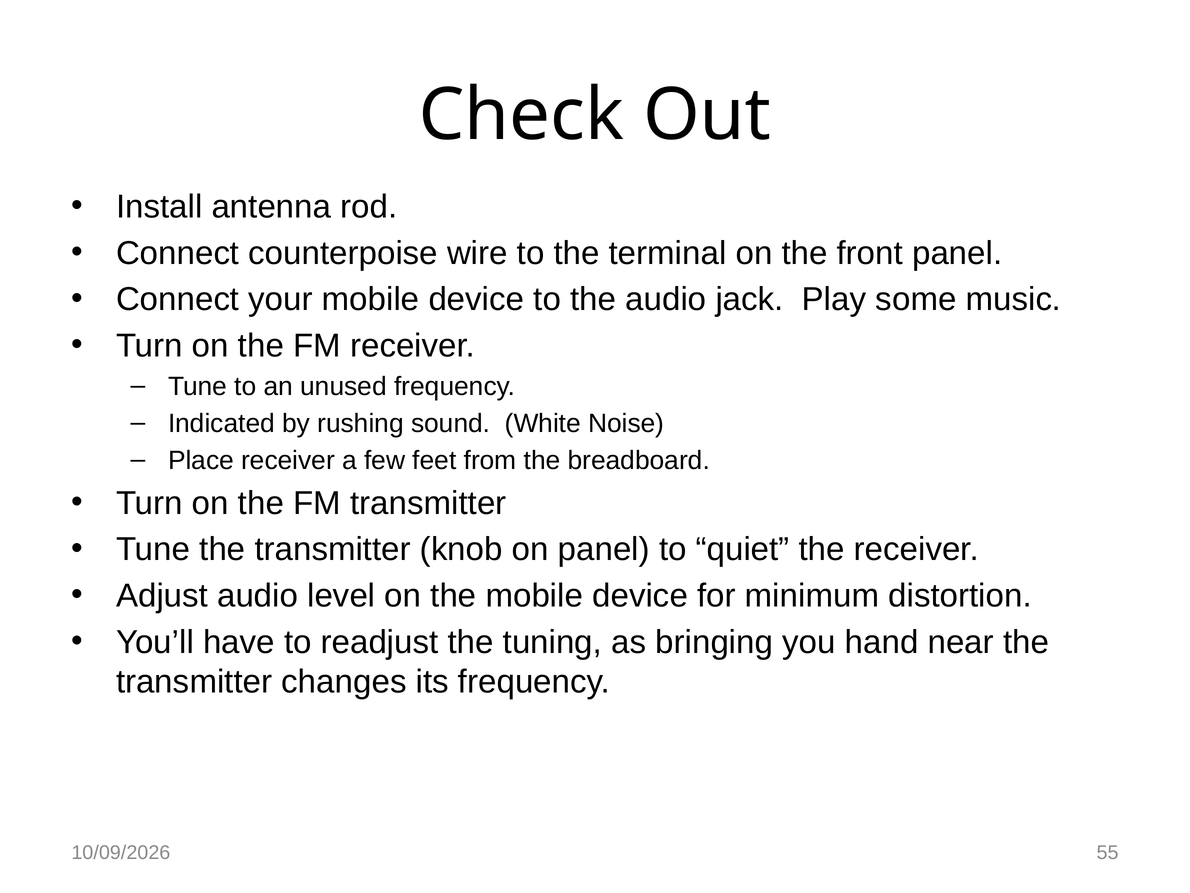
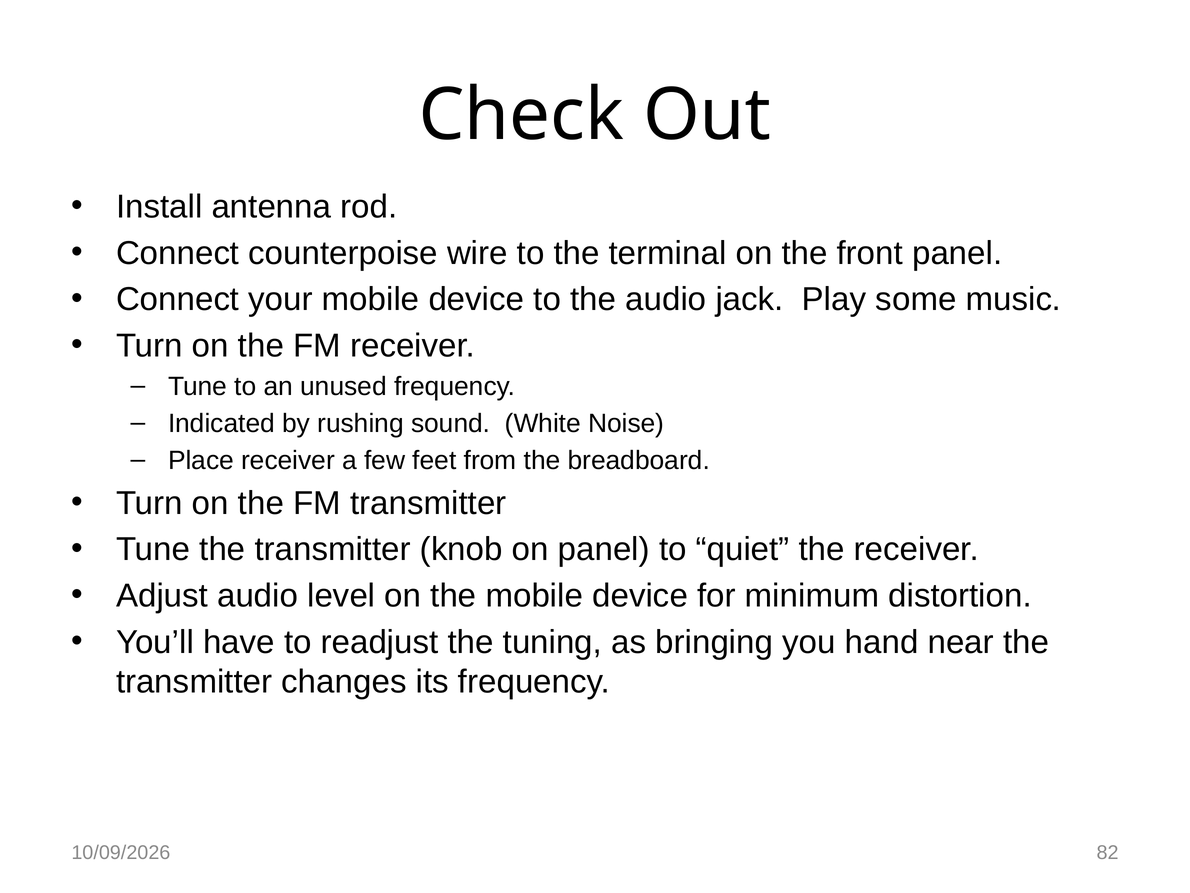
55: 55 -> 82
